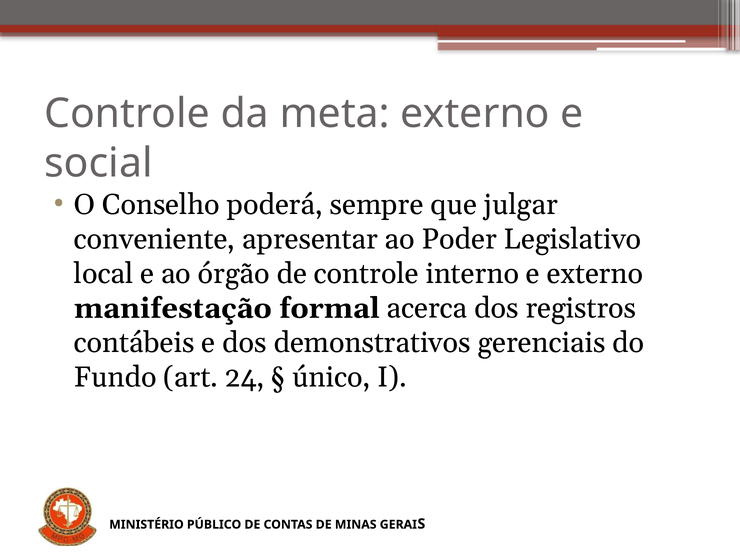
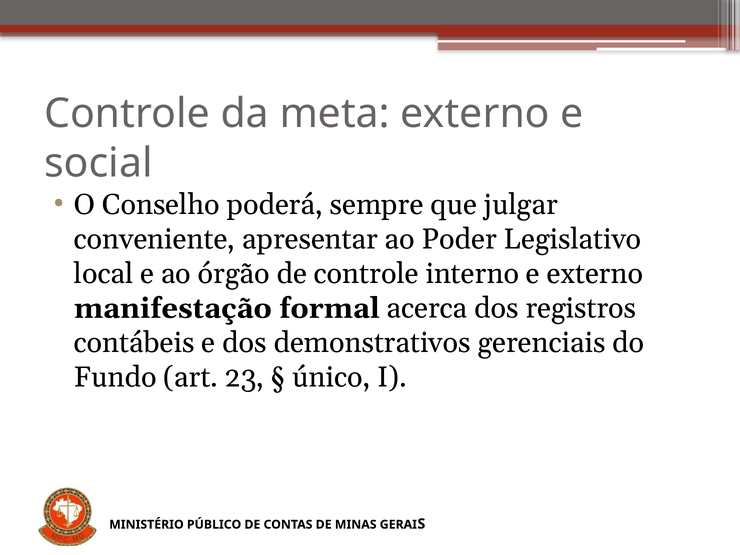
24: 24 -> 23
